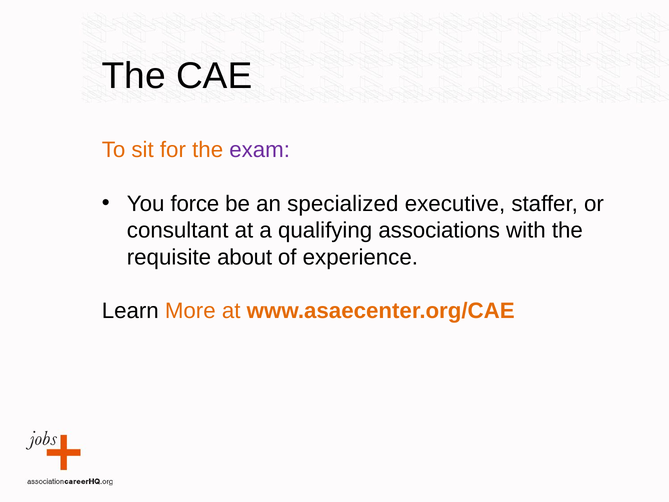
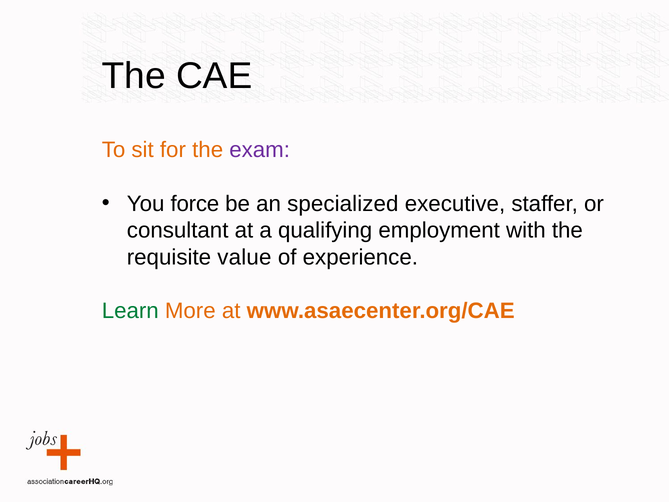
associations: associations -> employment
about: about -> value
Learn colour: black -> green
